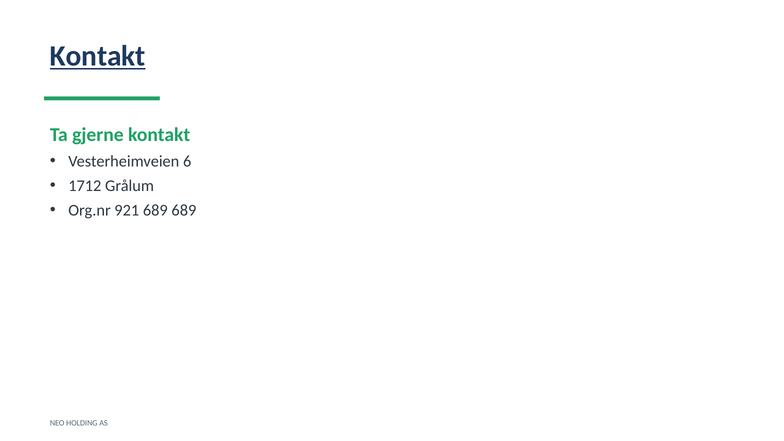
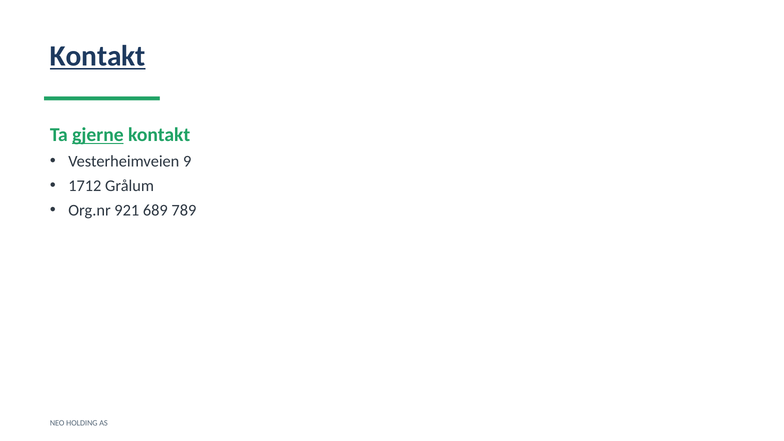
gjerne underline: none -> present
6: 6 -> 9
689 689: 689 -> 789
